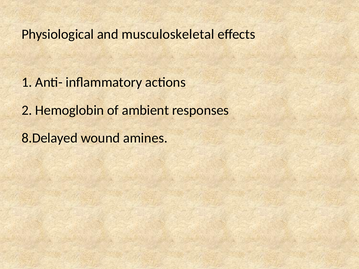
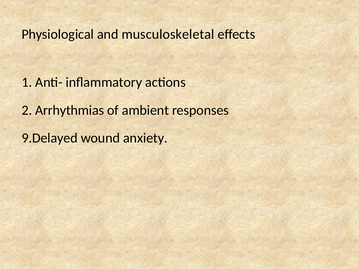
Hemoglobin: Hemoglobin -> Arrhythmias
8.Delayed: 8.Delayed -> 9.Delayed
amines: amines -> anxiety
